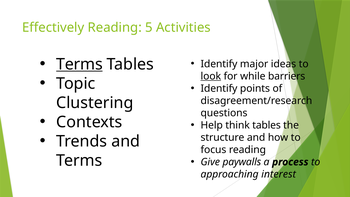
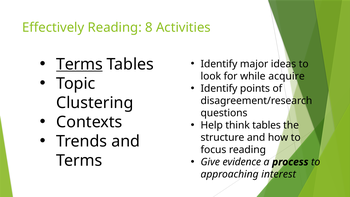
5: 5 -> 8
look underline: present -> none
barriers: barriers -> acquire
paywalls: paywalls -> evidence
